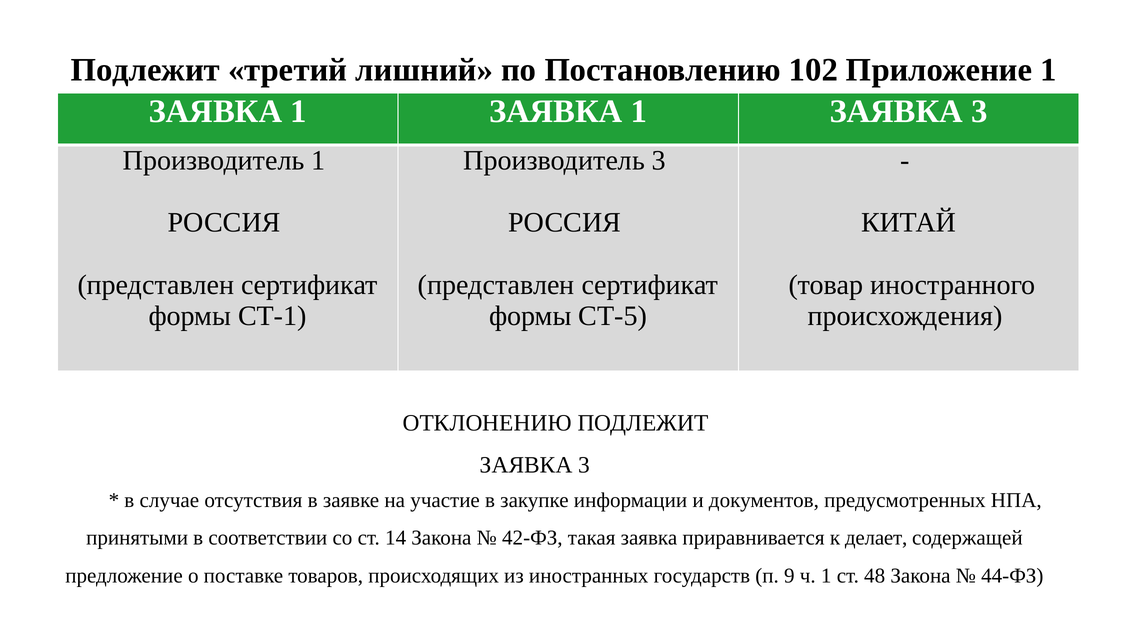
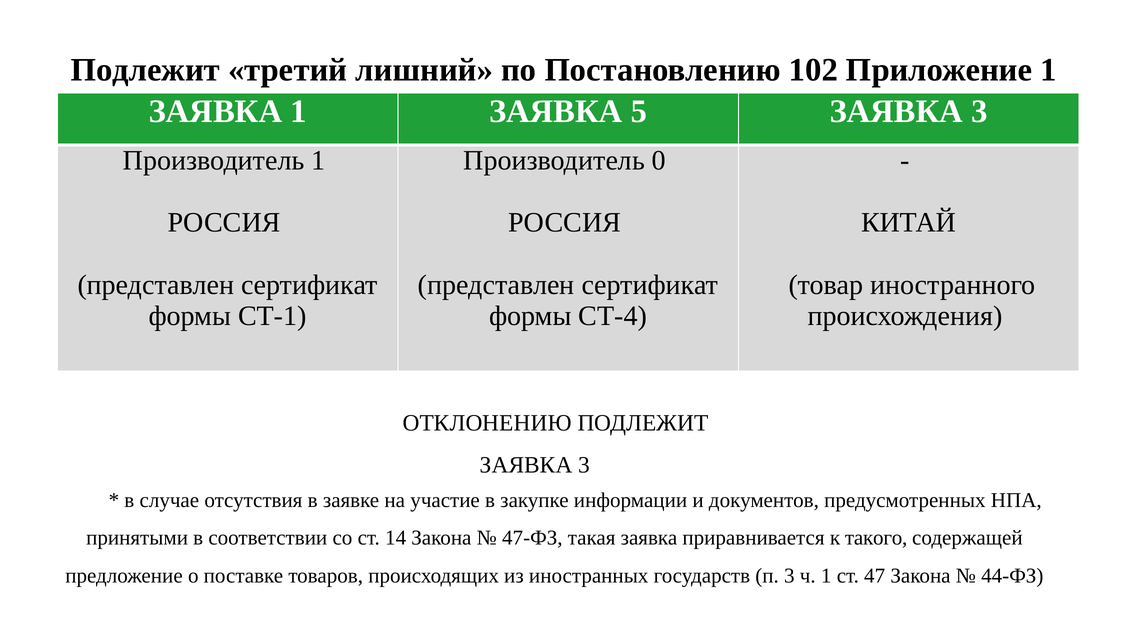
ЗАЯВКА 1 ЗАЯВКА 1: 1 -> 5
Производитель 3: 3 -> 0
СТ-5: СТ-5 -> СТ-4
42-ФЗ: 42-ФЗ -> 47-ФЗ
делает: делает -> такого
п 9: 9 -> 3
ст 48: 48 -> 47
